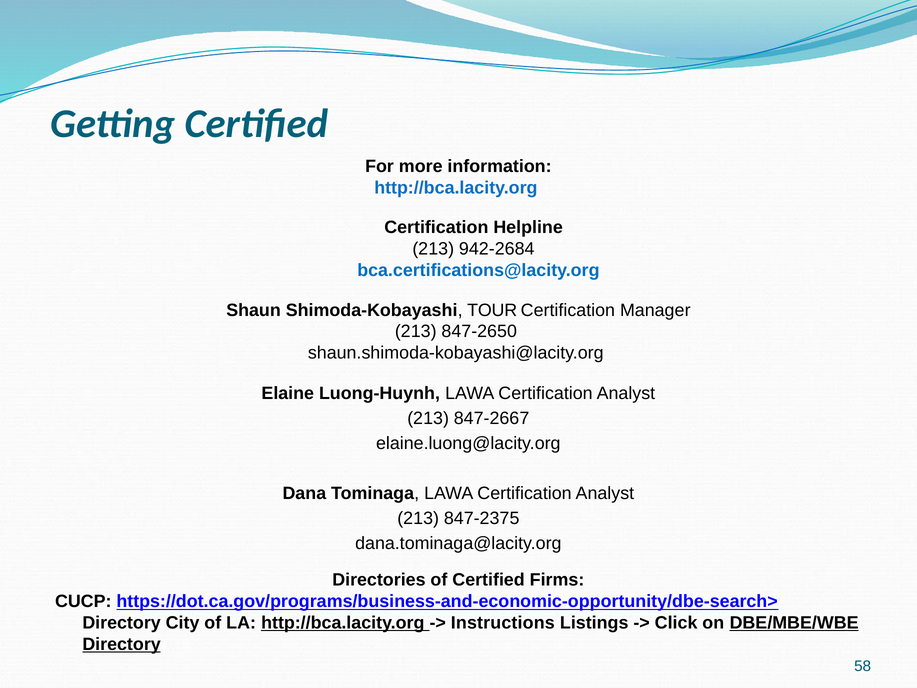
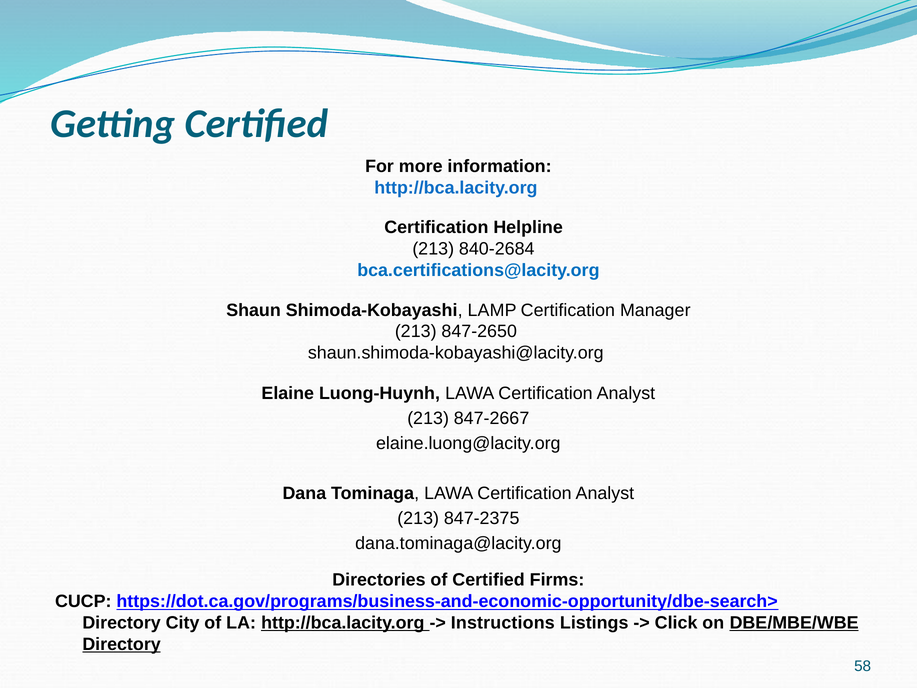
942-2684: 942-2684 -> 840-2684
TOUR: TOUR -> LAMP
